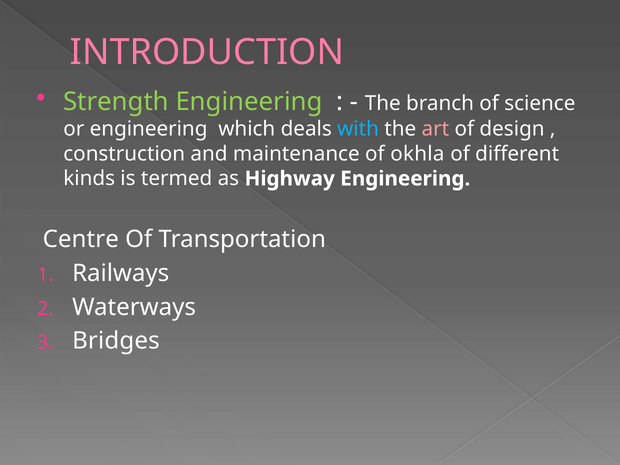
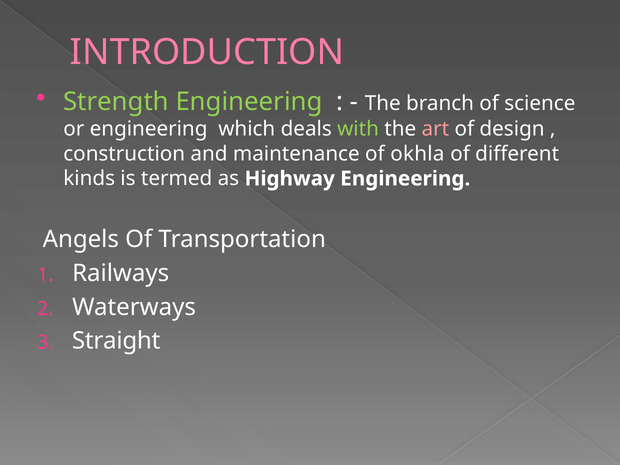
with colour: light blue -> light green
Centre: Centre -> Angels
Bridges: Bridges -> Straight
